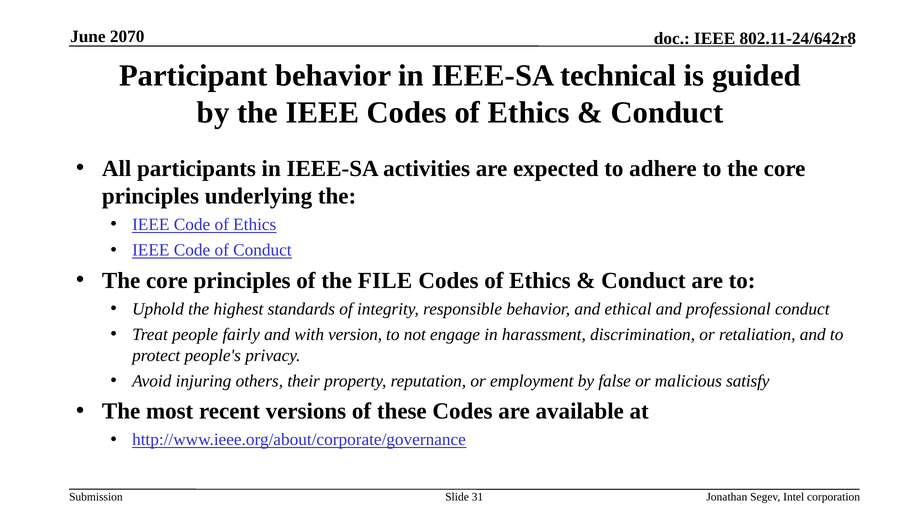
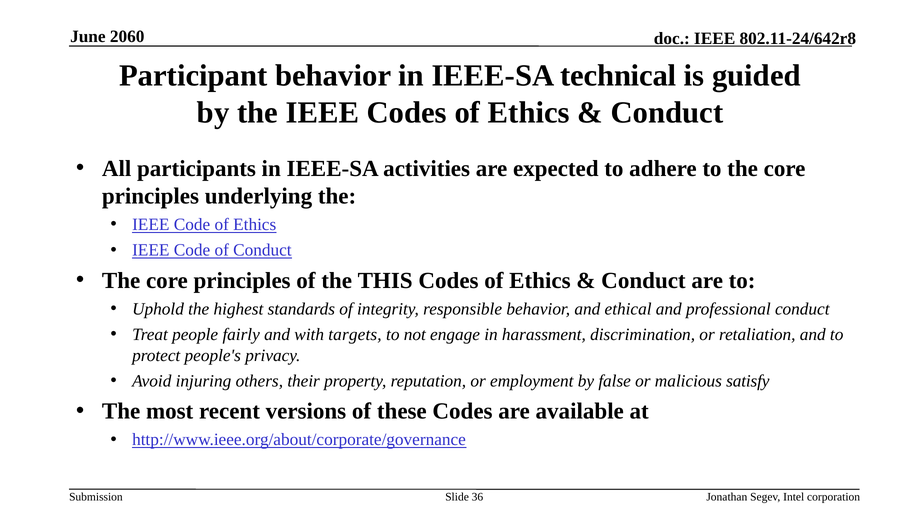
2070: 2070 -> 2060
FILE: FILE -> THIS
version: version -> targets
31: 31 -> 36
